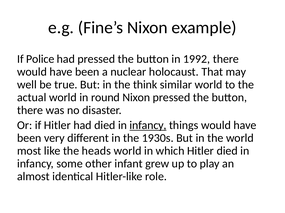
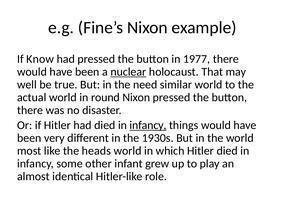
Police: Police -> Know
1992: 1992 -> 1977
nuclear underline: none -> present
think: think -> need
